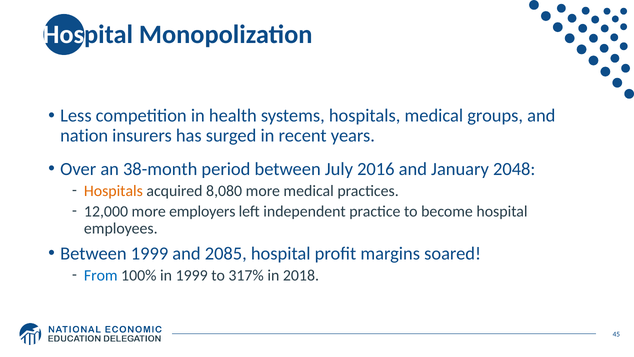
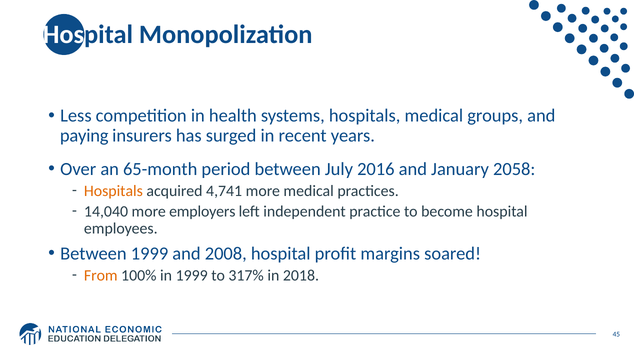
nation: nation -> paying
38-month: 38-month -> 65-month
2048: 2048 -> 2058
8,080: 8,080 -> 4,741
12,000: 12,000 -> 14,040
2085: 2085 -> 2008
From colour: blue -> orange
